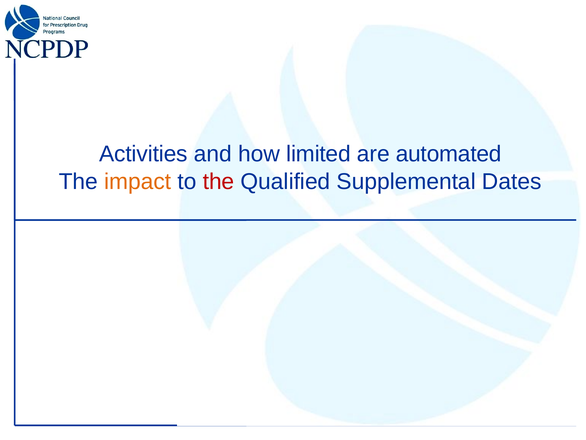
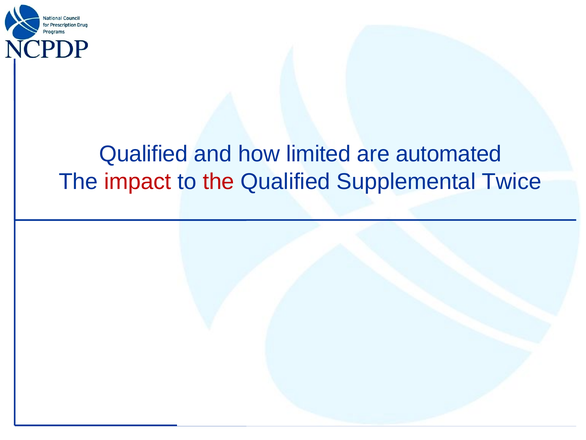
Activities at (143, 154): Activities -> Qualified
impact colour: orange -> red
Dates: Dates -> Twice
